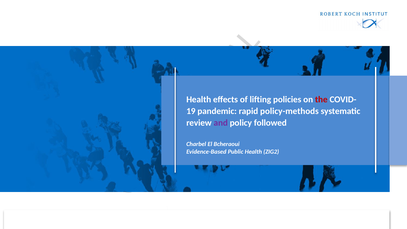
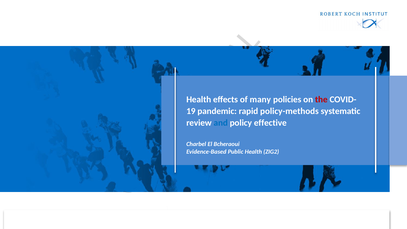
lifting: lifting -> many
and colour: purple -> blue
followed: followed -> effective
